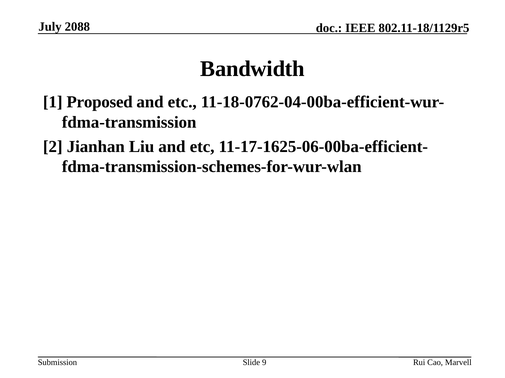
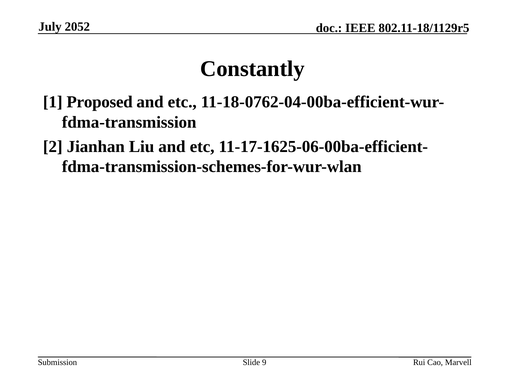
2088: 2088 -> 2052
Bandwidth: Bandwidth -> Constantly
